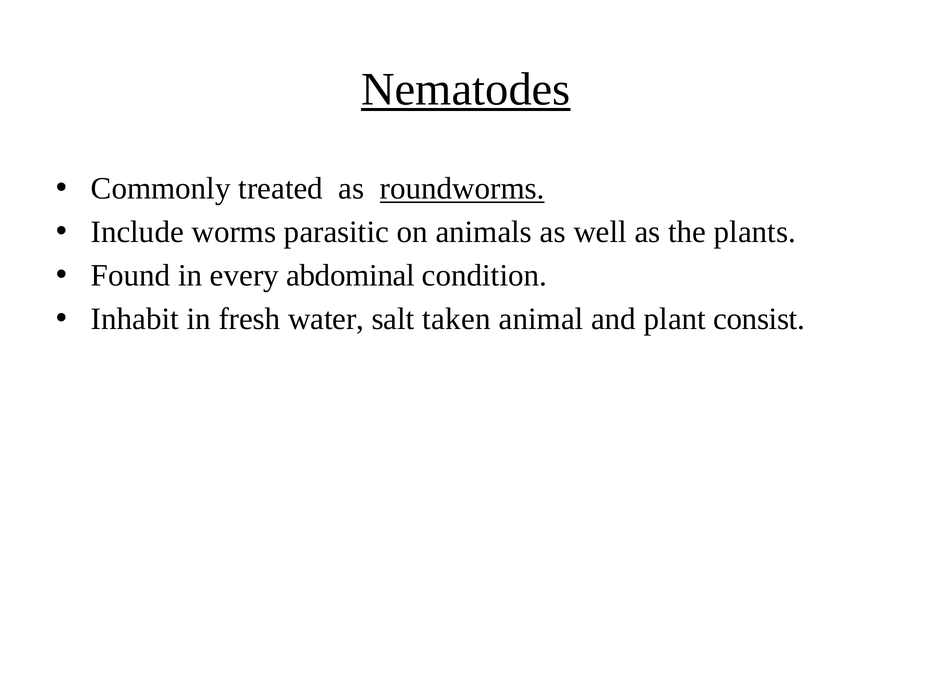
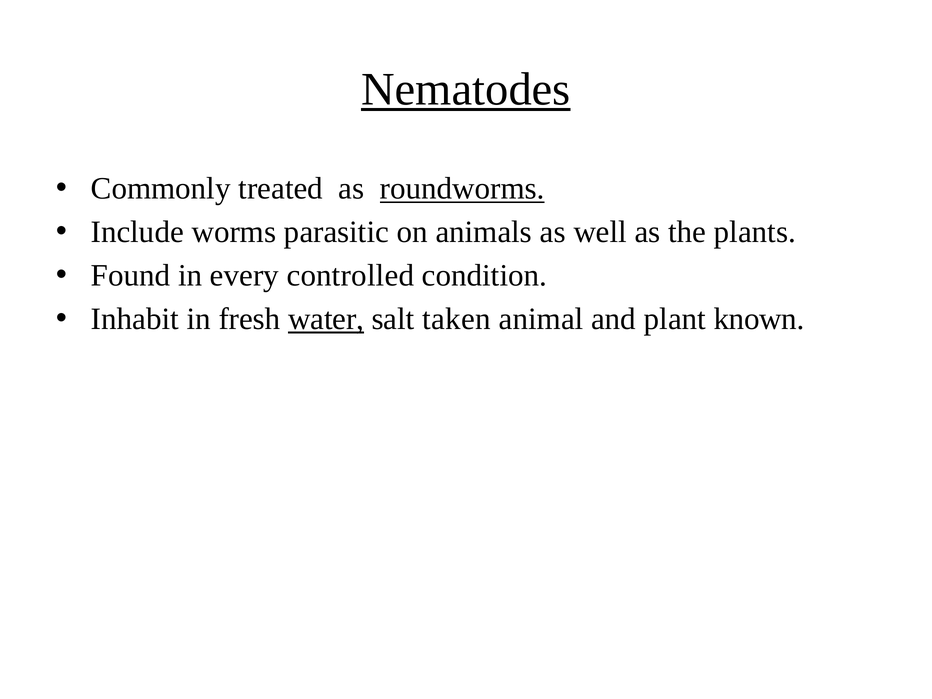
abdominal: abdominal -> controlled
water underline: none -> present
consist: consist -> known
